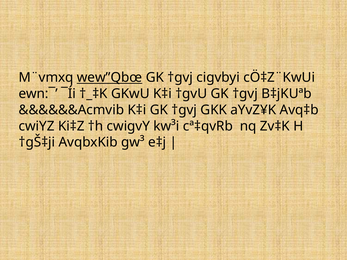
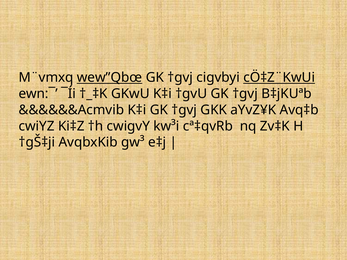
cÖ‡Z¨KwUi underline: none -> present
